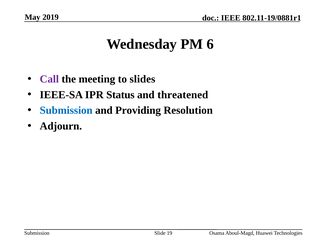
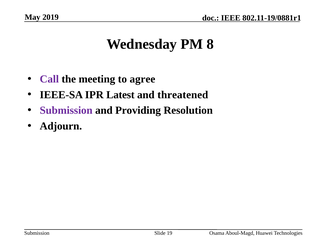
6: 6 -> 8
slides: slides -> agree
Status: Status -> Latest
Submission at (66, 110) colour: blue -> purple
